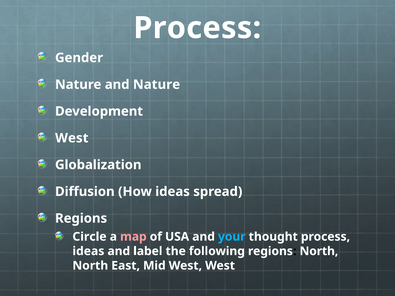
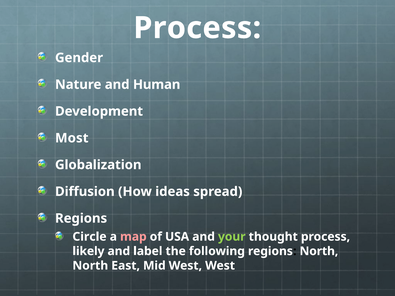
and Nature: Nature -> Human
West at (72, 138): West -> Most
your colour: light blue -> light green
ideas at (88, 251): ideas -> likely
